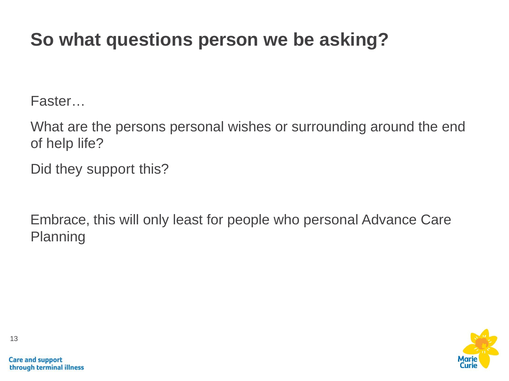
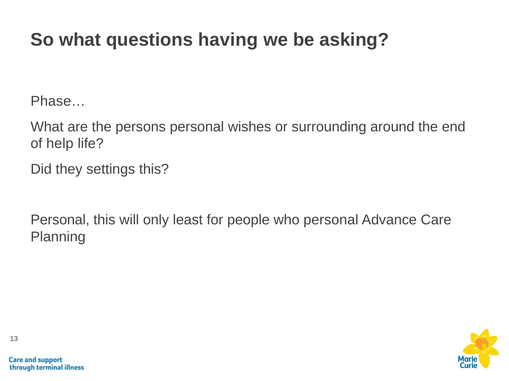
person: person -> having
Faster…: Faster… -> Phase…
support: support -> settings
Embrace at (60, 220): Embrace -> Personal
